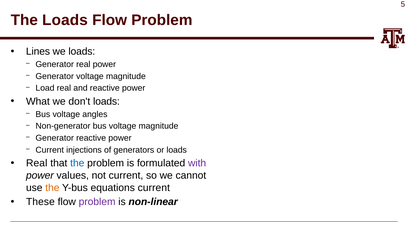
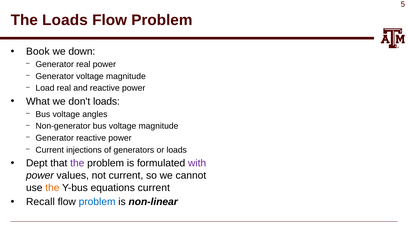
Lines: Lines -> Book
we loads: loads -> down
Real at (37, 164): Real -> Dept
the at (77, 164) colour: blue -> purple
These: These -> Recall
problem at (97, 202) colour: purple -> blue
